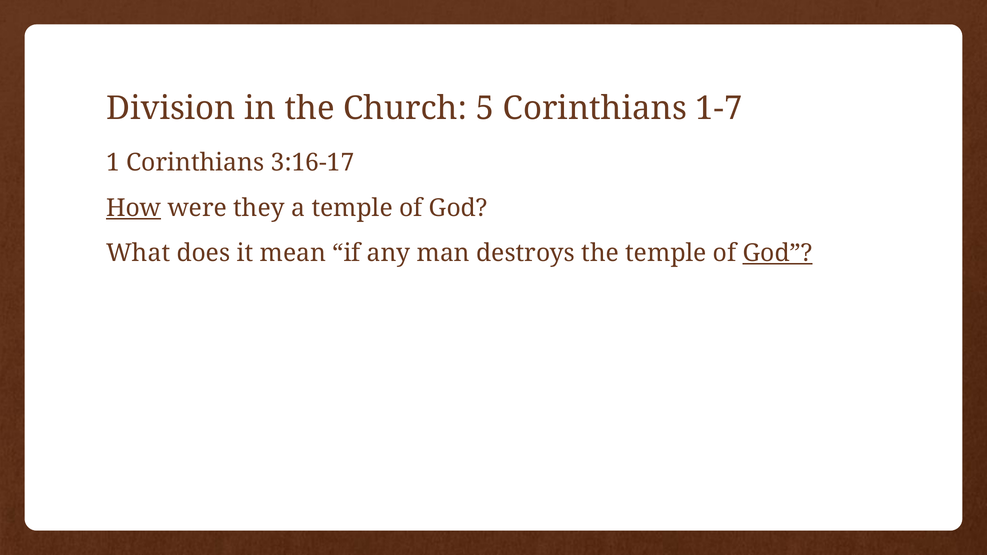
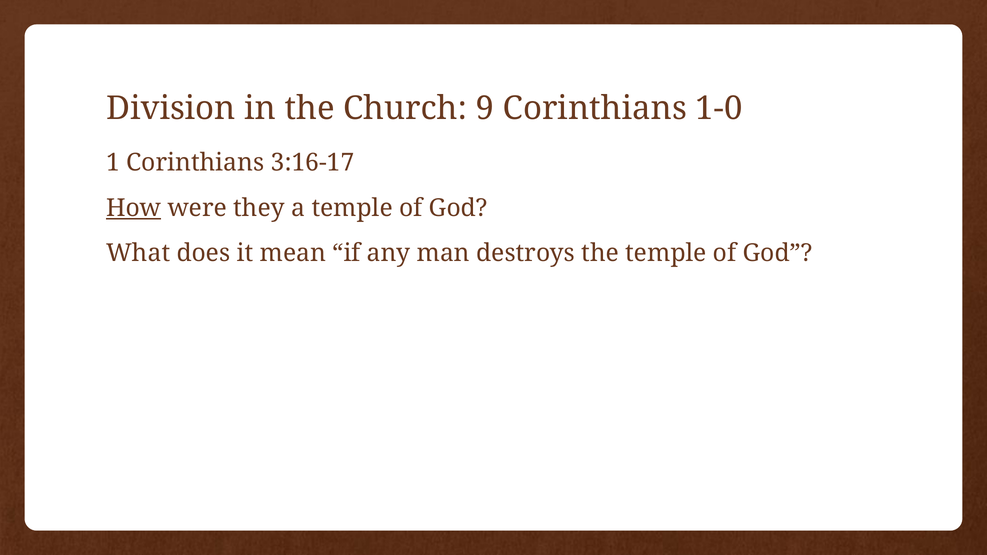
5: 5 -> 9
1-7: 1-7 -> 1-0
God at (778, 253) underline: present -> none
